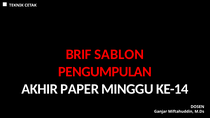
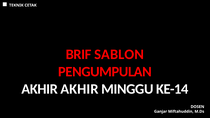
AKHIR PAPER: PAPER -> AKHIR
